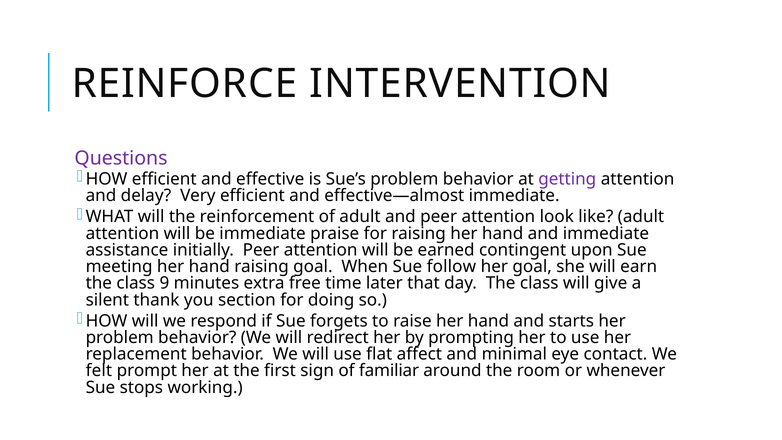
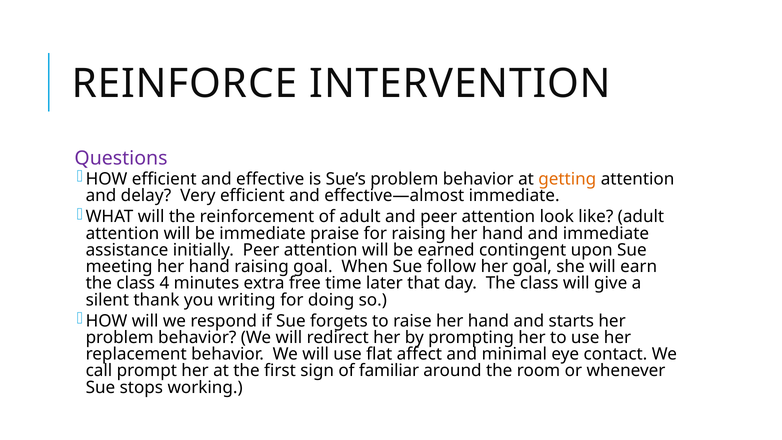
getting colour: purple -> orange
9: 9 -> 4
section: section -> writing
felt: felt -> call
